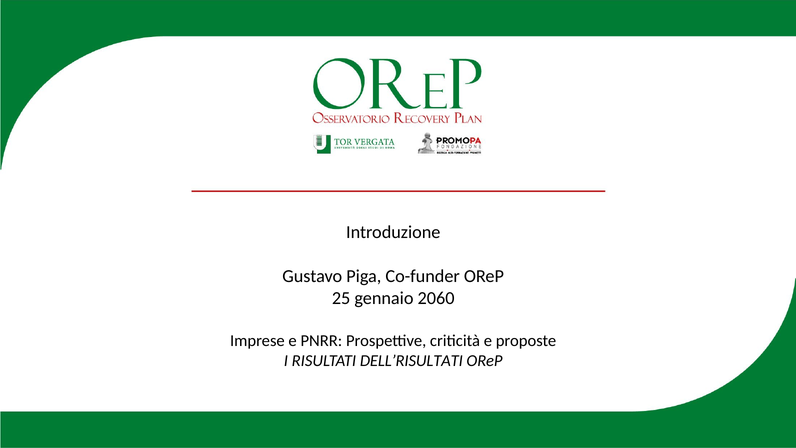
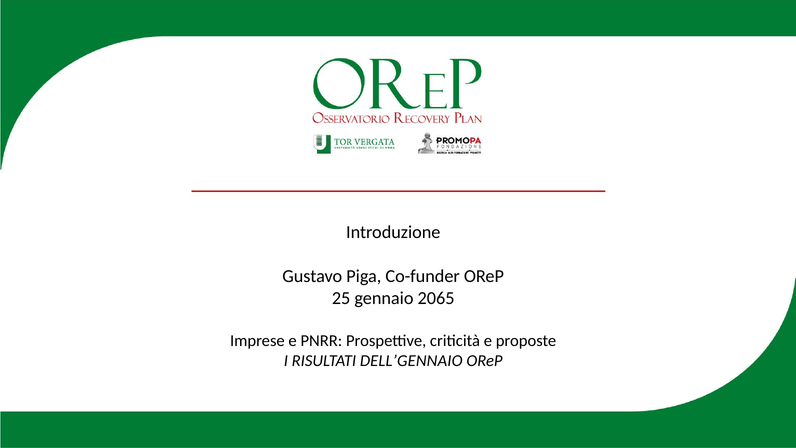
2060: 2060 -> 2065
DELL’RISULTATI: DELL’RISULTATI -> DELL’GENNAIO
